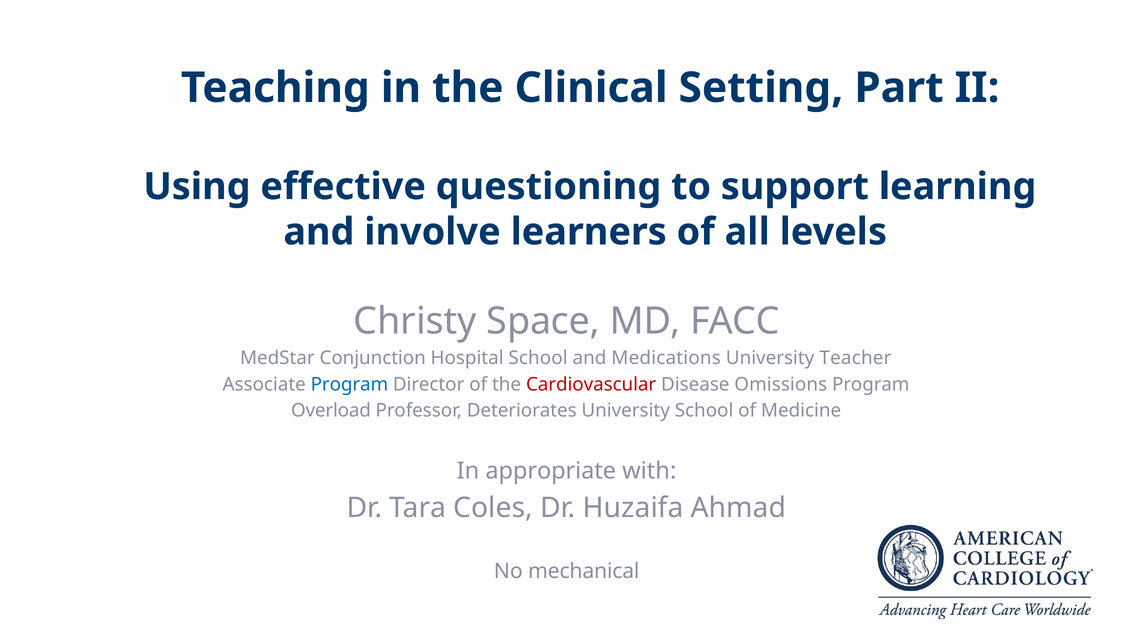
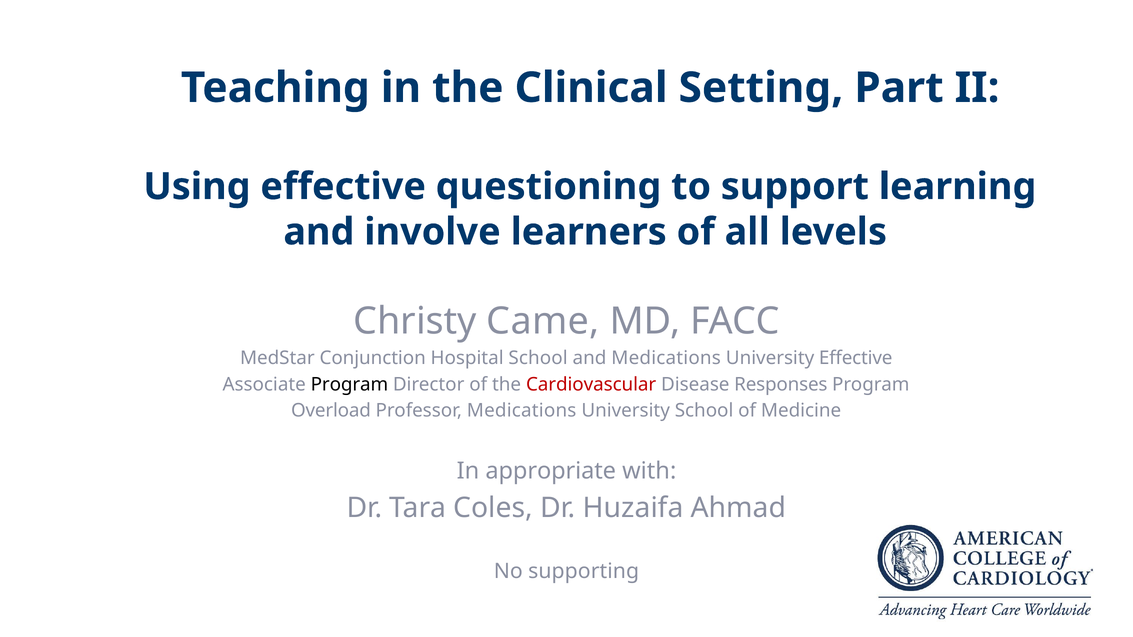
Space: Space -> Came
University Teacher: Teacher -> Effective
Program at (349, 385) colour: blue -> black
Omissions: Omissions -> Responses
Professor Deteriorates: Deteriorates -> Medications
mechanical: mechanical -> supporting
